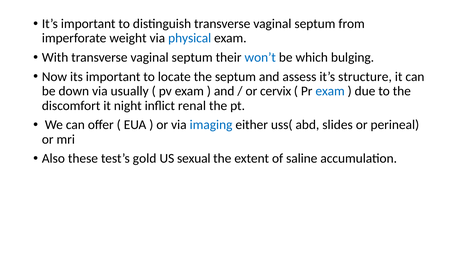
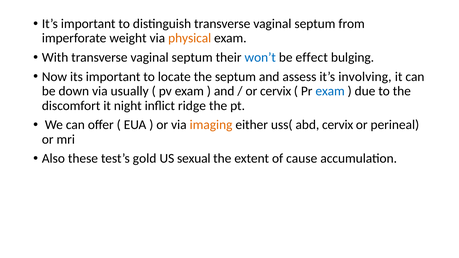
physical colour: blue -> orange
which: which -> effect
structure: structure -> involving
renal: renal -> ridge
imaging colour: blue -> orange
abd slides: slides -> cervix
saline: saline -> cause
